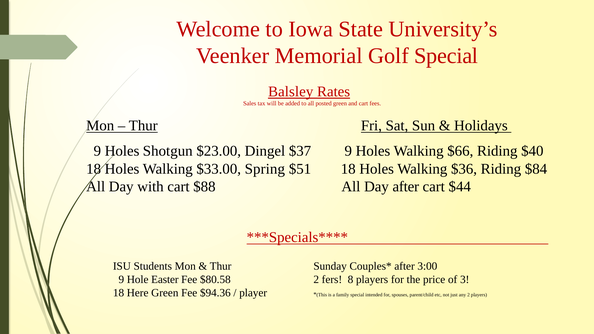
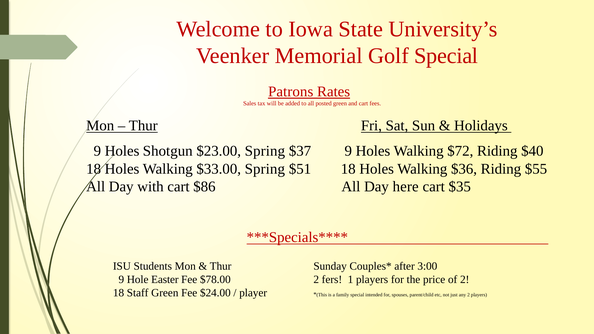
Balsley: Balsley -> Patrons
$23.00 Dingel: Dingel -> Spring
$66: $66 -> $72
$84: $84 -> $55
$88: $88 -> $86
Day after: after -> here
$44: $44 -> $35
$80.58: $80.58 -> $78.00
8: 8 -> 1
of 3: 3 -> 2
Here: Here -> Staff
$94.36: $94.36 -> $24.00
